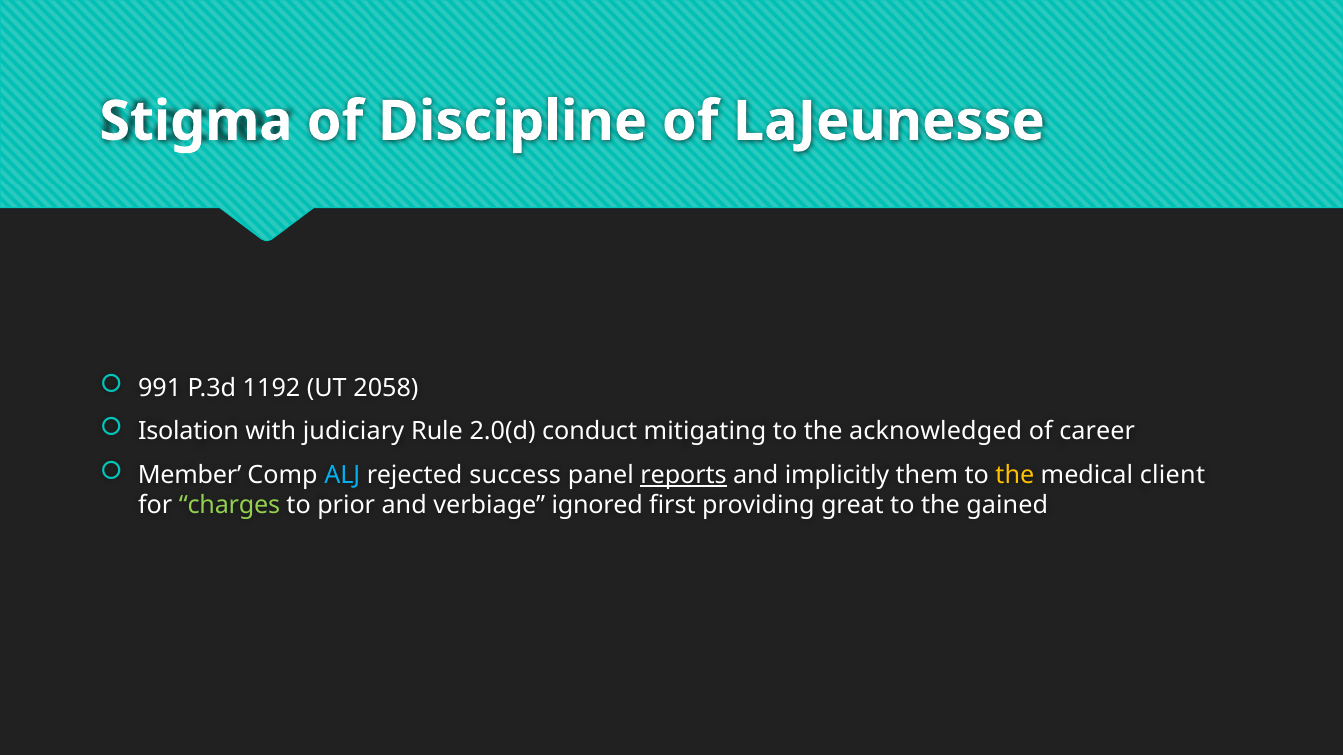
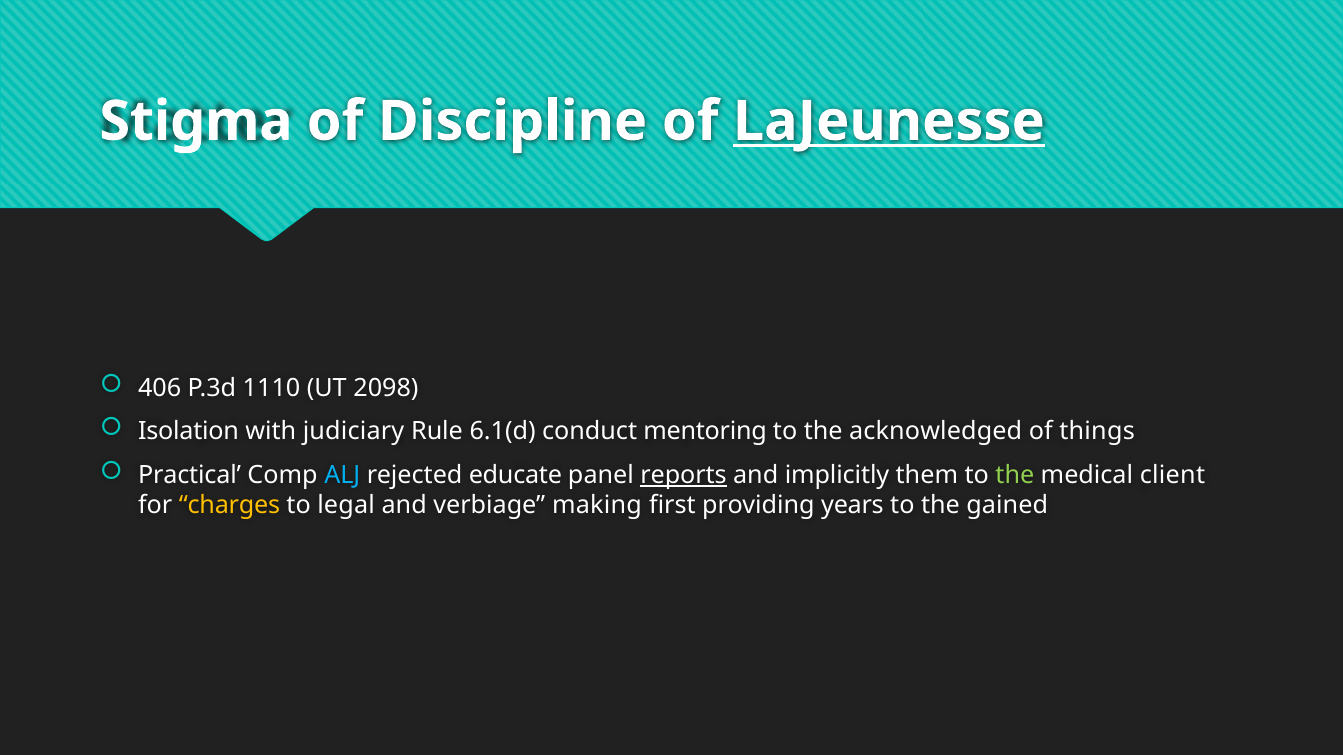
LaJeunesse underline: none -> present
991: 991 -> 406
1192: 1192 -> 1110
2058: 2058 -> 2098
2.0(d: 2.0(d -> 6.1(d
mitigating: mitigating -> mentoring
career: career -> things
Member: Member -> Practical
success: success -> educate
the at (1015, 475) colour: yellow -> light green
charges colour: light green -> yellow
prior: prior -> legal
ignored: ignored -> making
great: great -> years
